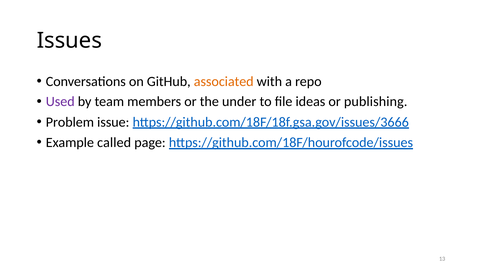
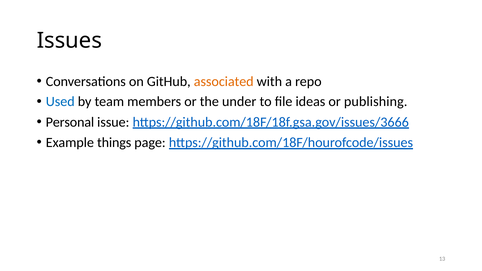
Used colour: purple -> blue
Problem: Problem -> Personal
called: called -> things
